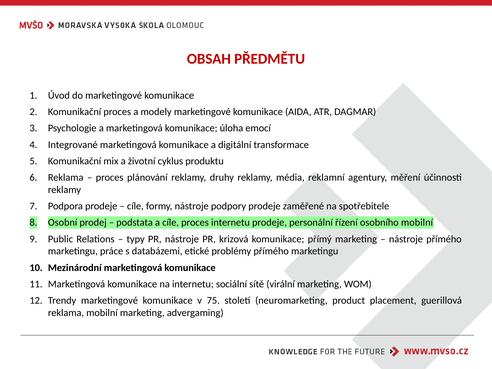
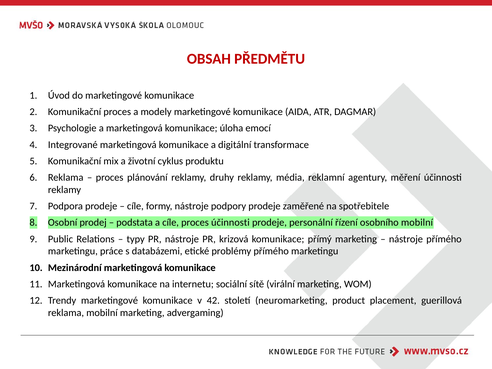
proces internetu: internetu -> účinnosti
75: 75 -> 42
